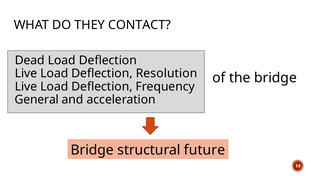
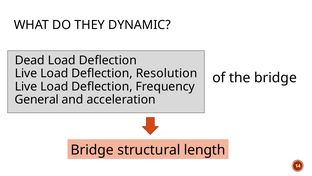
CONTACT: CONTACT -> DYNAMIC
future: future -> length
